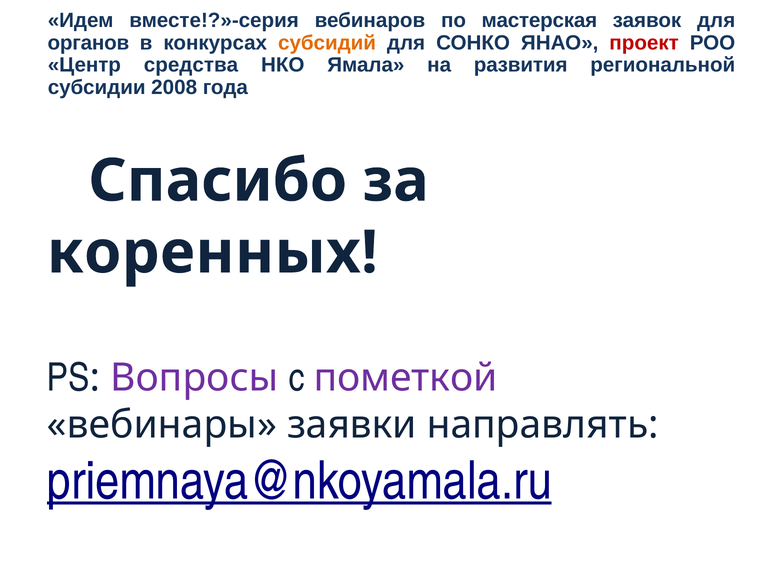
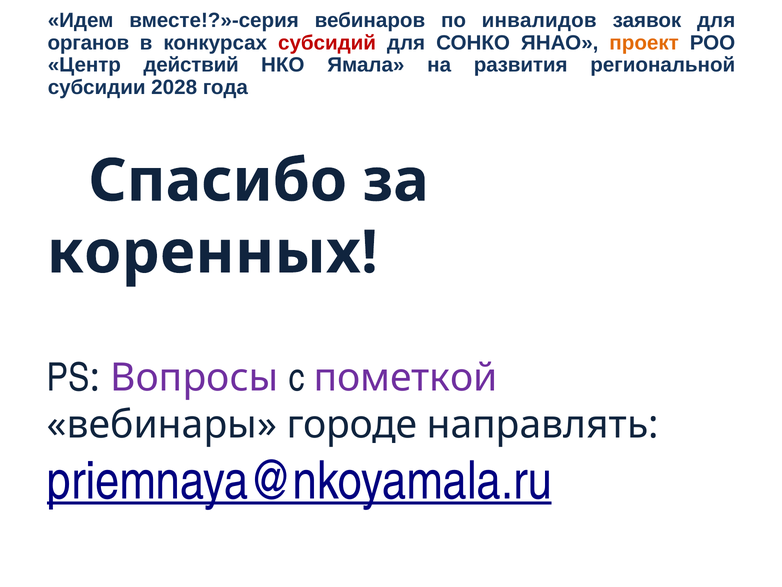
мастерская: мастерская -> инвалидов
субсидий colour: orange -> red
проект colour: red -> orange
средства: средства -> действий
2008: 2008 -> 2028
заявки: заявки -> городе
